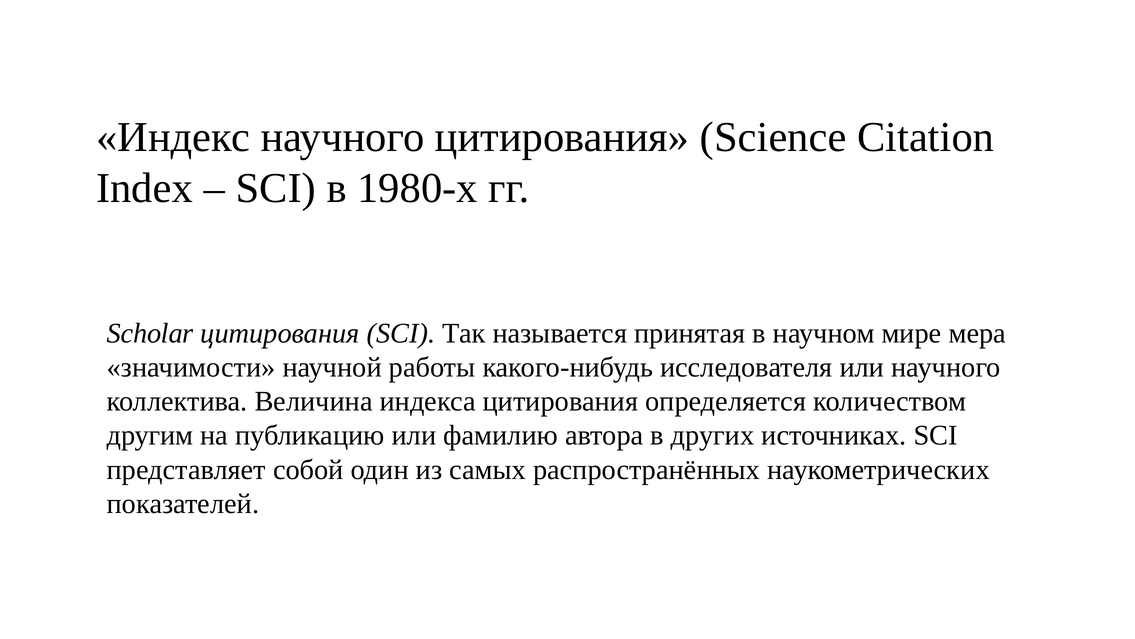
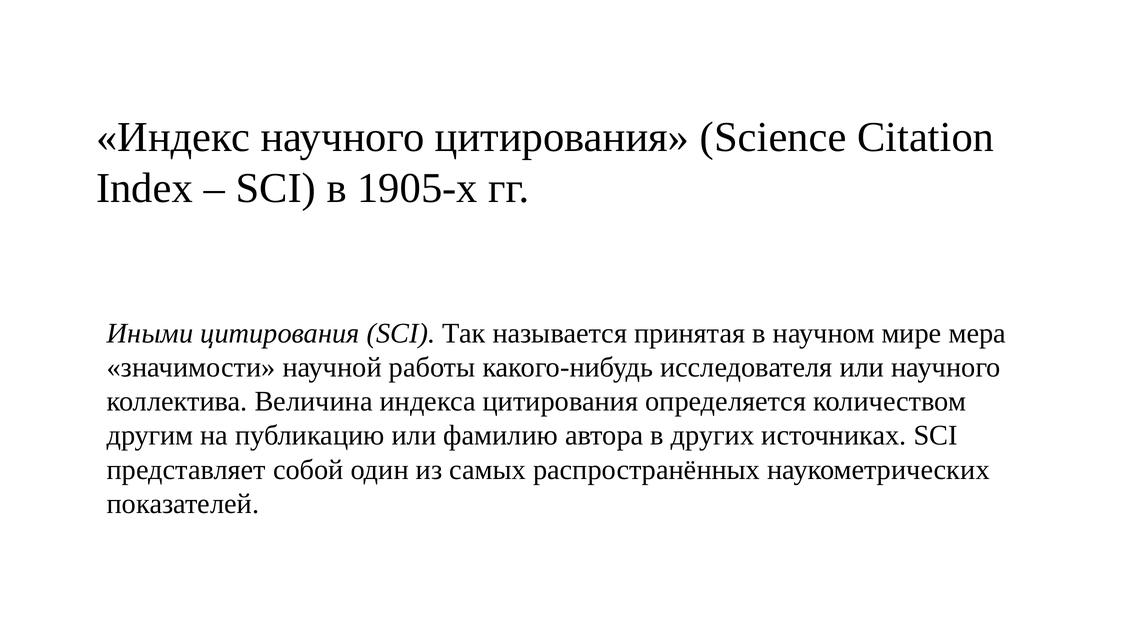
1980-х: 1980-х -> 1905-х
Scholar: Scholar -> Иными
